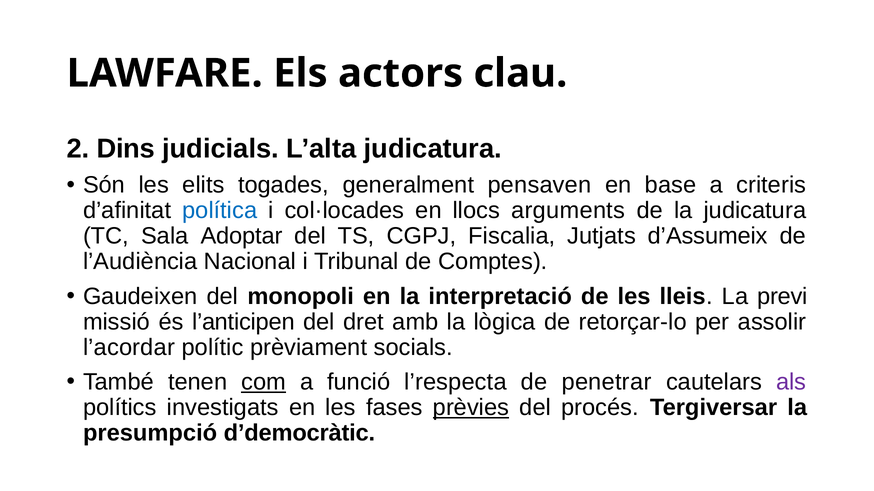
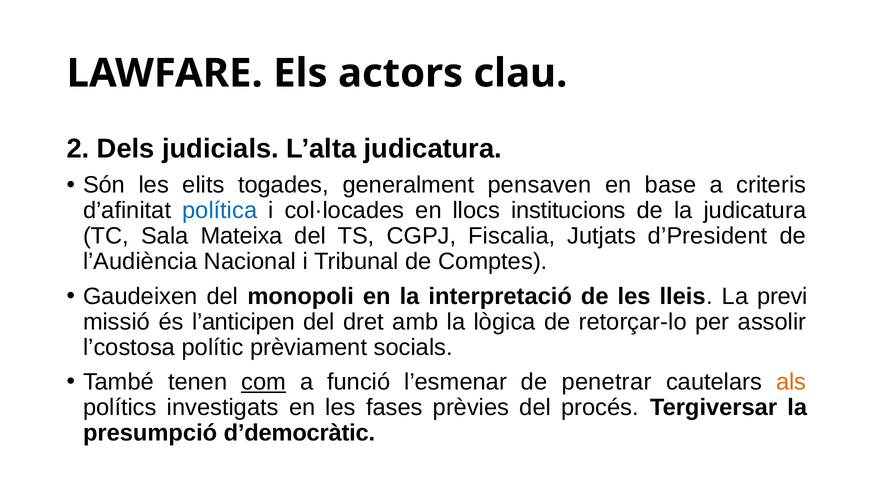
Dins: Dins -> Dels
arguments: arguments -> institucions
Adoptar: Adoptar -> Mateixa
d’Assumeix: d’Assumeix -> d’President
l’acordar: l’acordar -> l’costosa
l’respecta: l’respecta -> l’esmenar
als colour: purple -> orange
prèvies underline: present -> none
